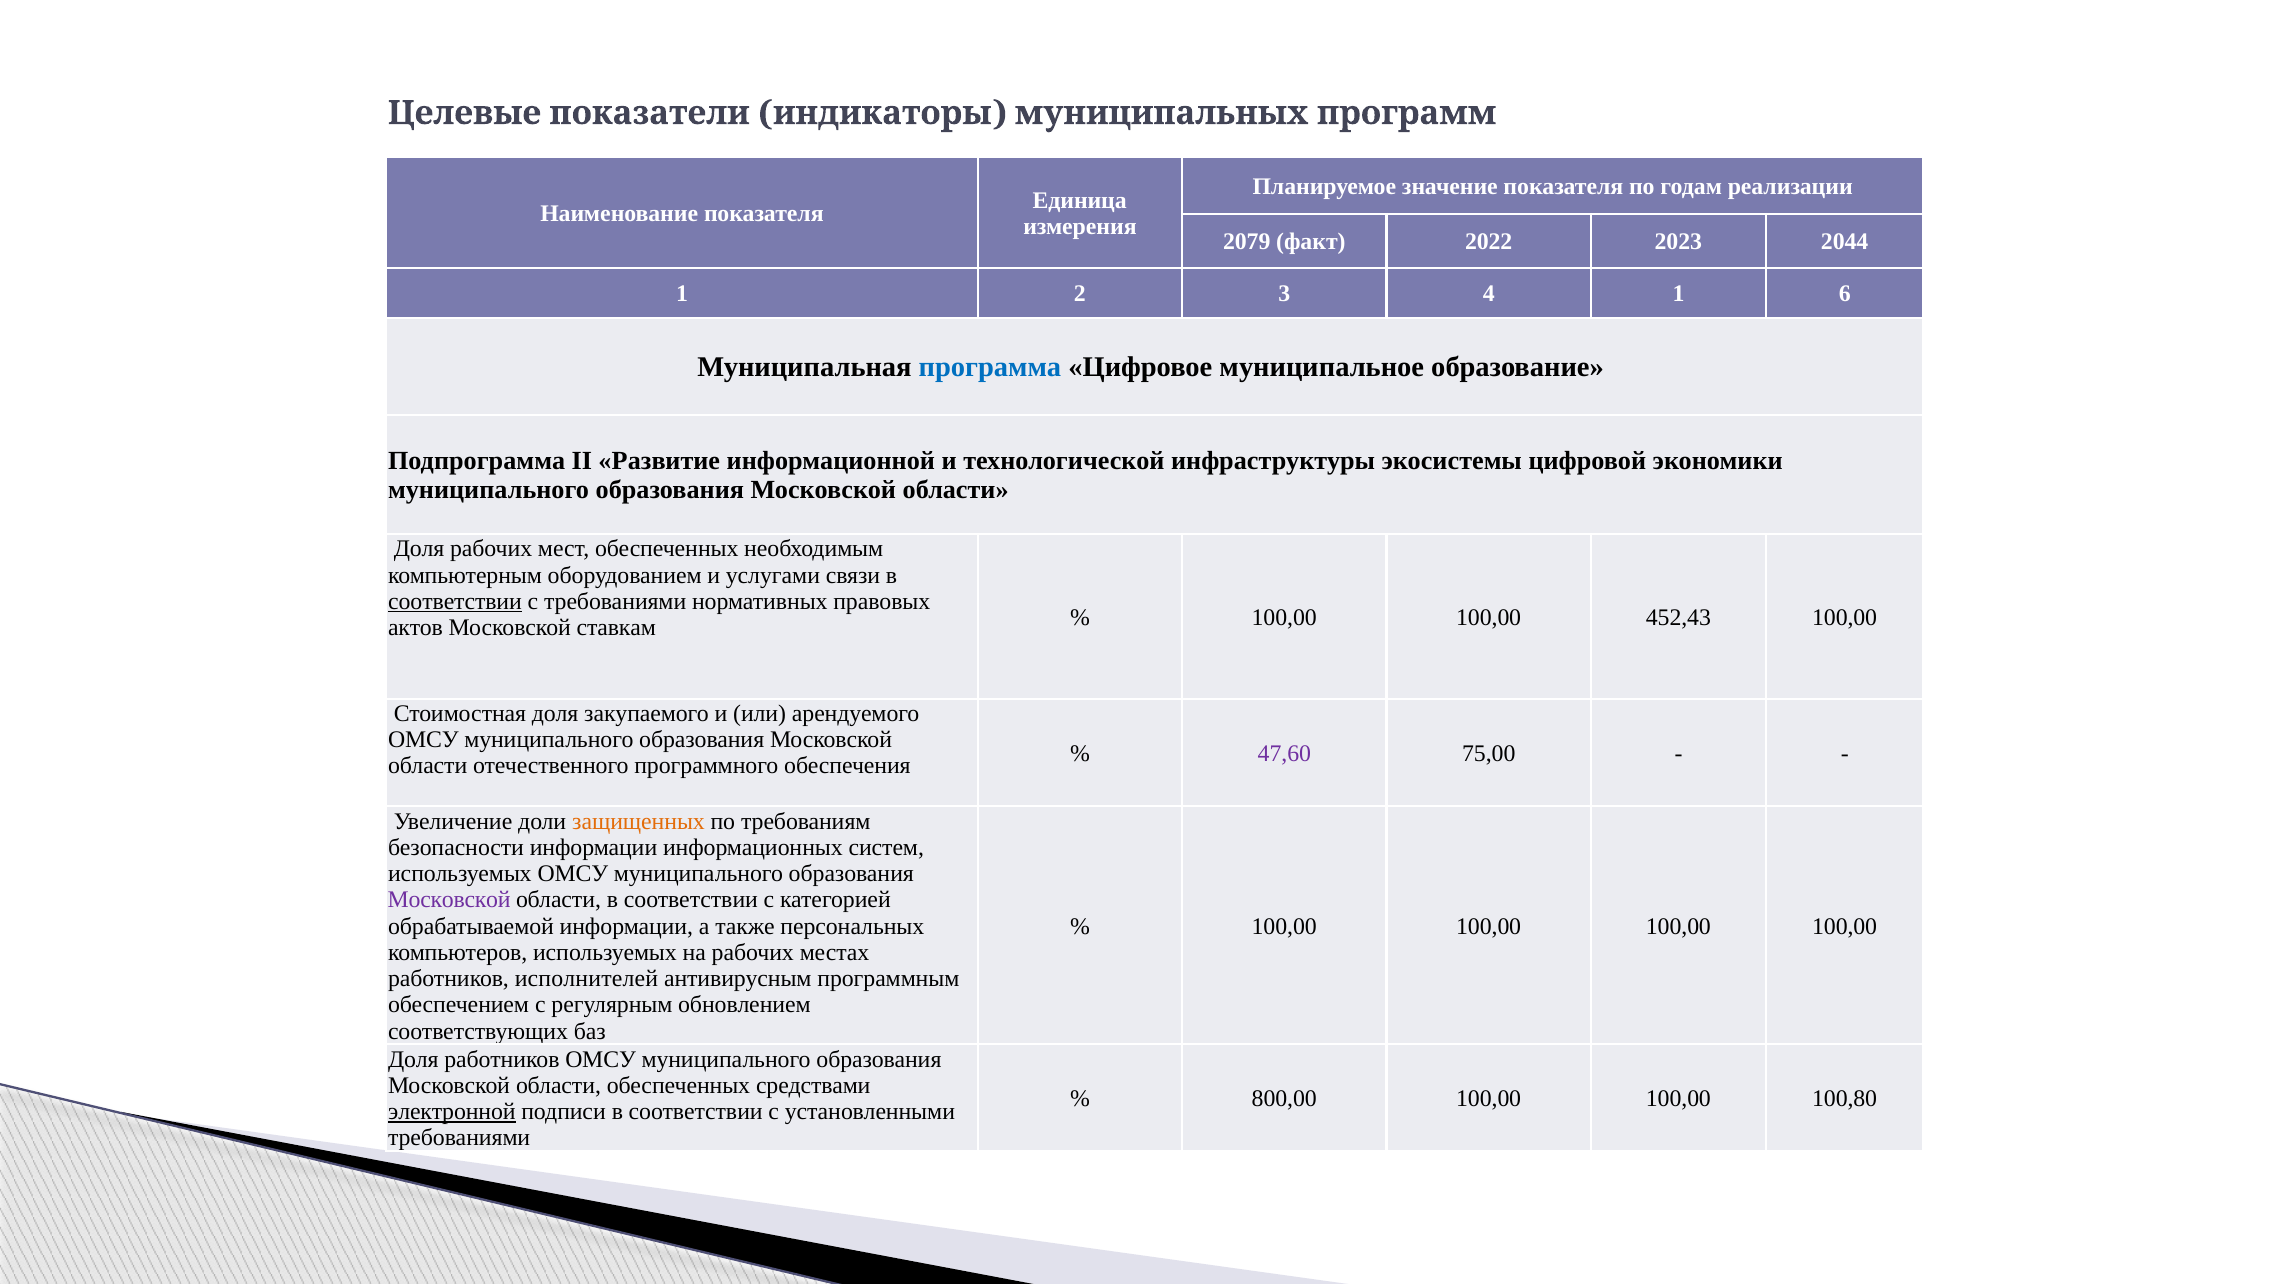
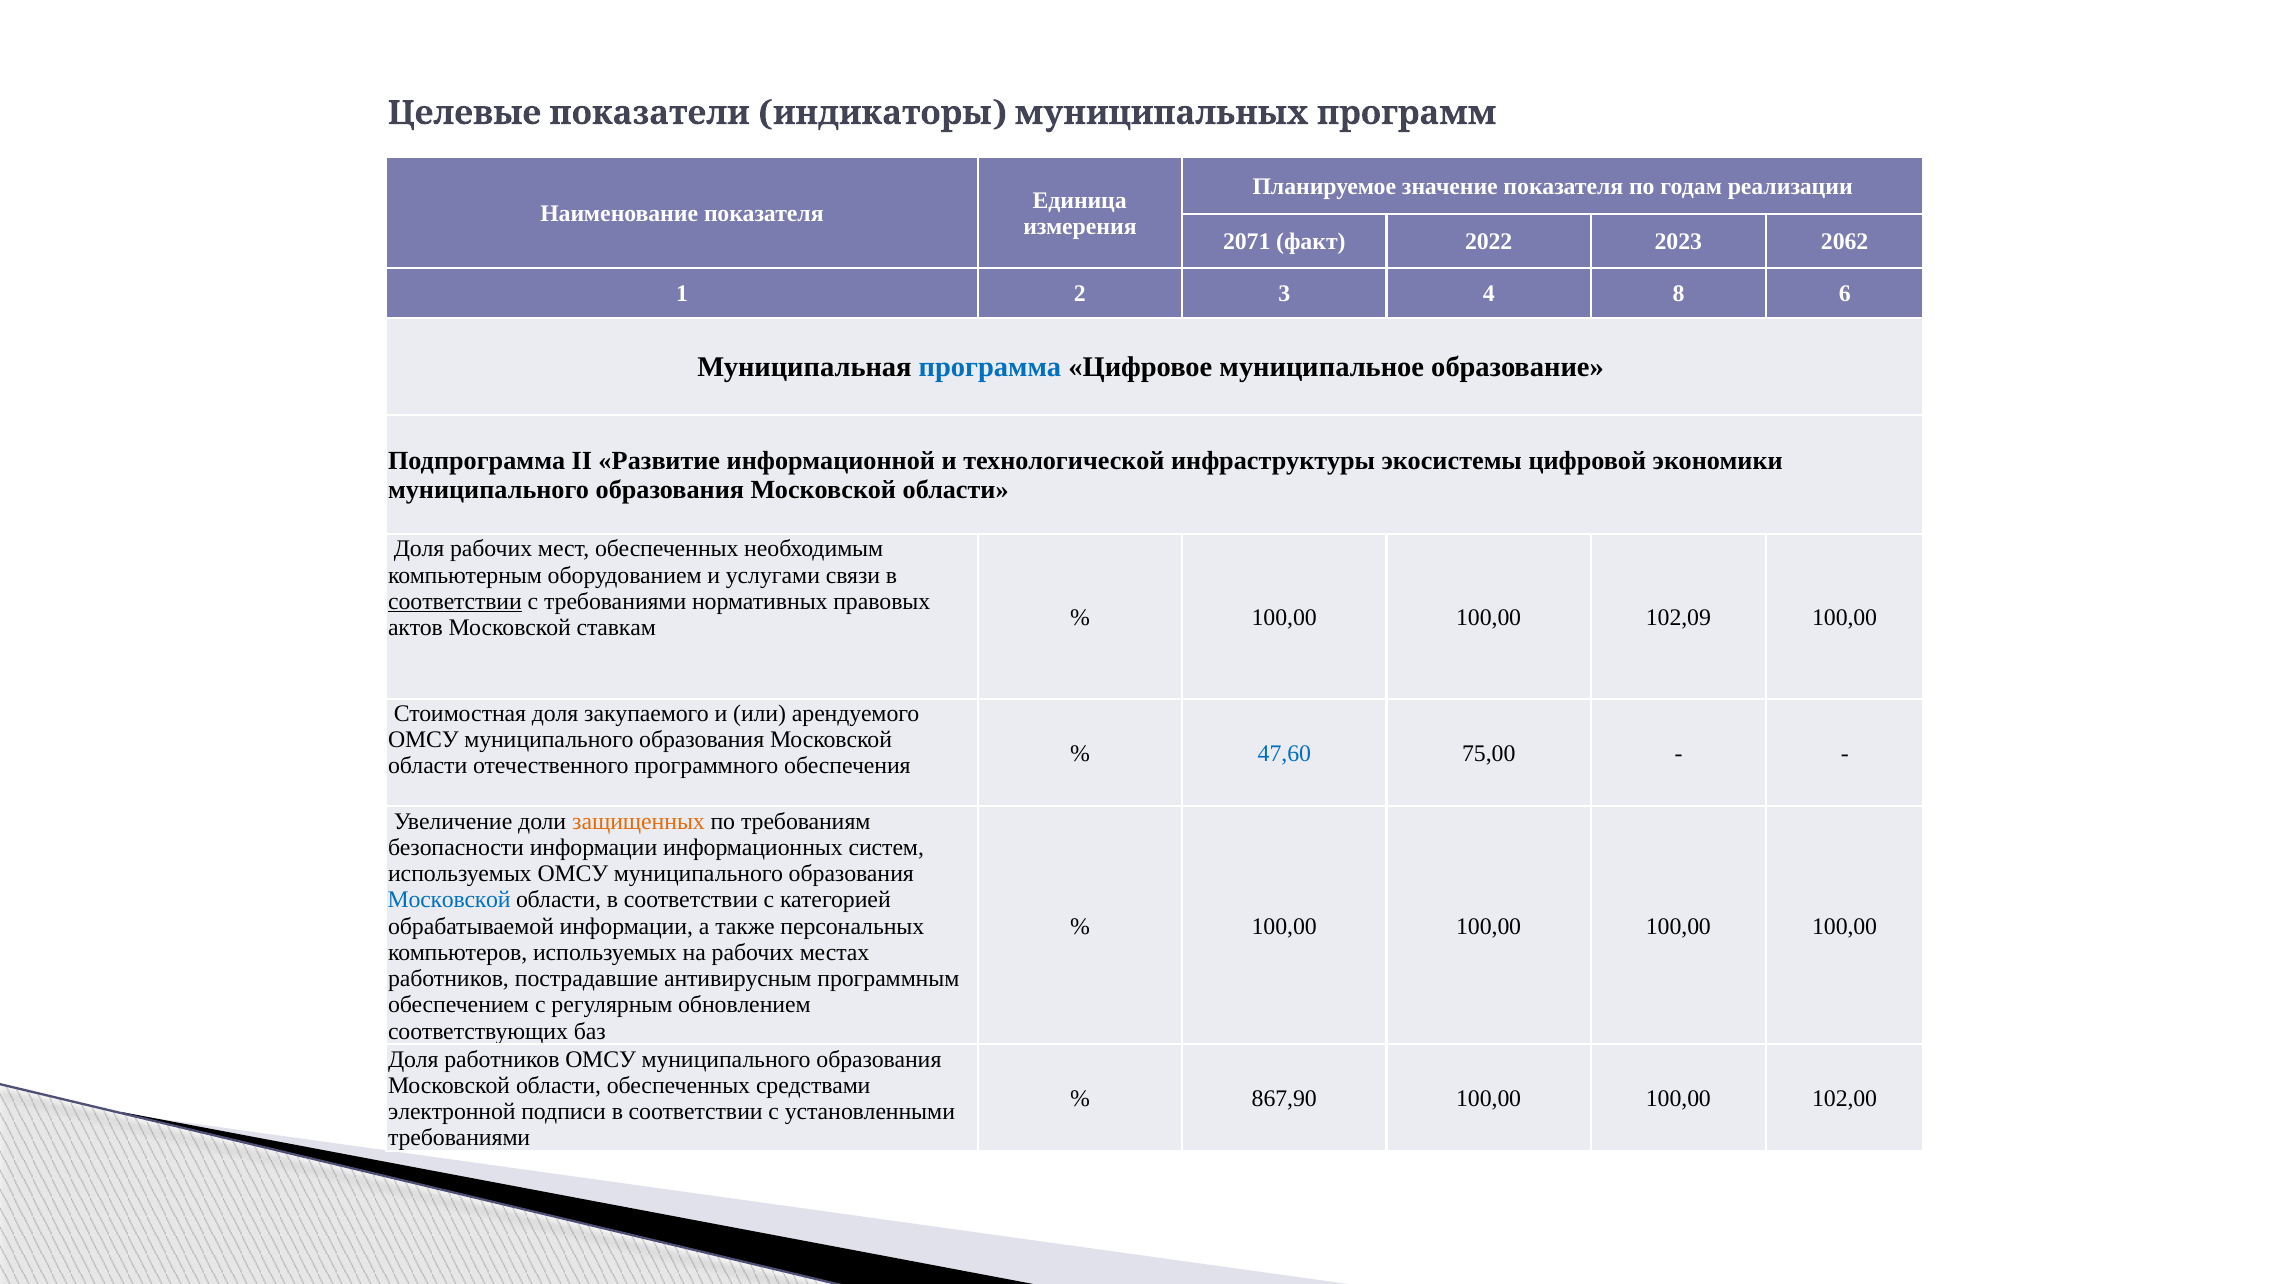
2079: 2079 -> 2071
2044: 2044 -> 2062
4 1: 1 -> 8
452,43: 452,43 -> 102,09
47,60 colour: purple -> blue
Московской at (449, 900) colour: purple -> blue
исполнителей: исполнителей -> пострадавшие
800,00: 800,00 -> 867,90
100,80: 100,80 -> 102,00
электронной underline: present -> none
